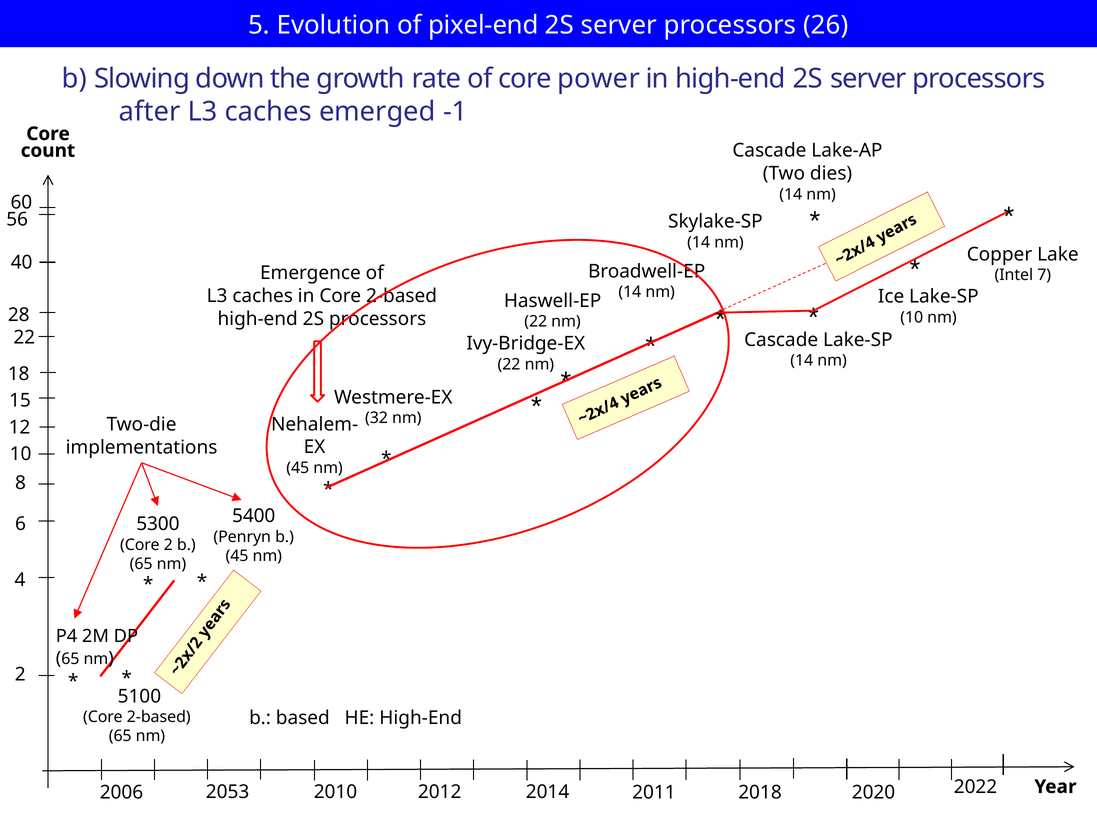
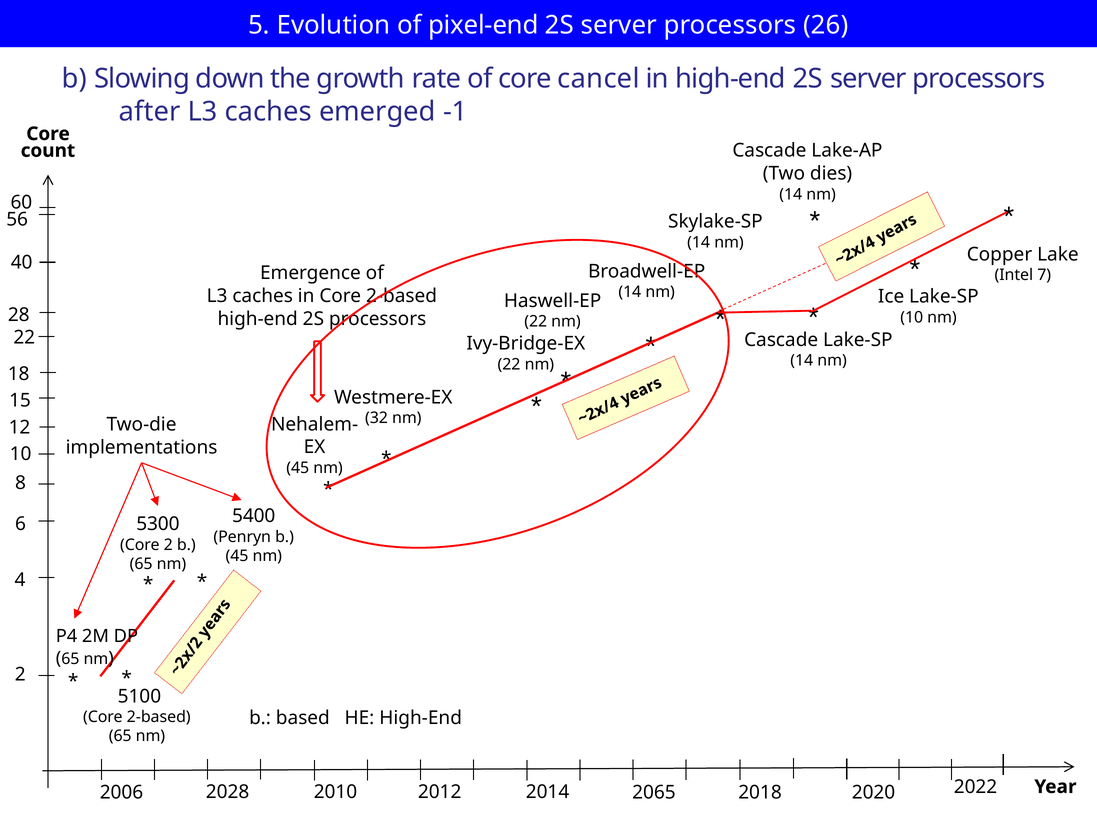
power: power -> cancel
2053: 2053 -> 2028
2011: 2011 -> 2065
